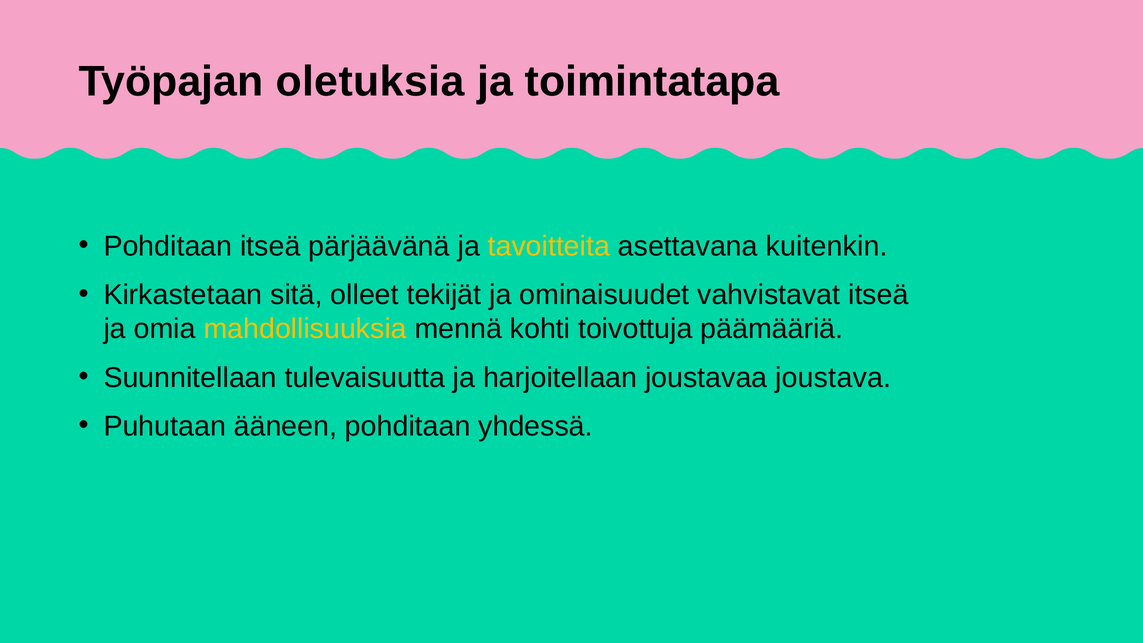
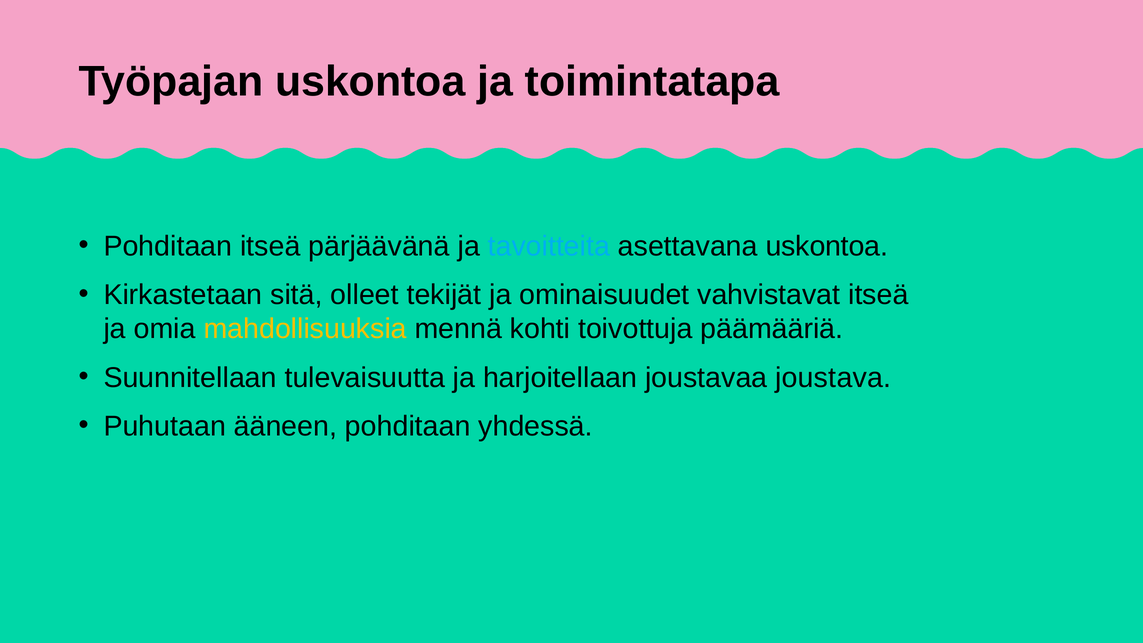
Työpajan oletuksia: oletuksia -> uskontoa
tavoitteita colour: yellow -> light blue
asettavana kuitenkin: kuitenkin -> uskontoa
